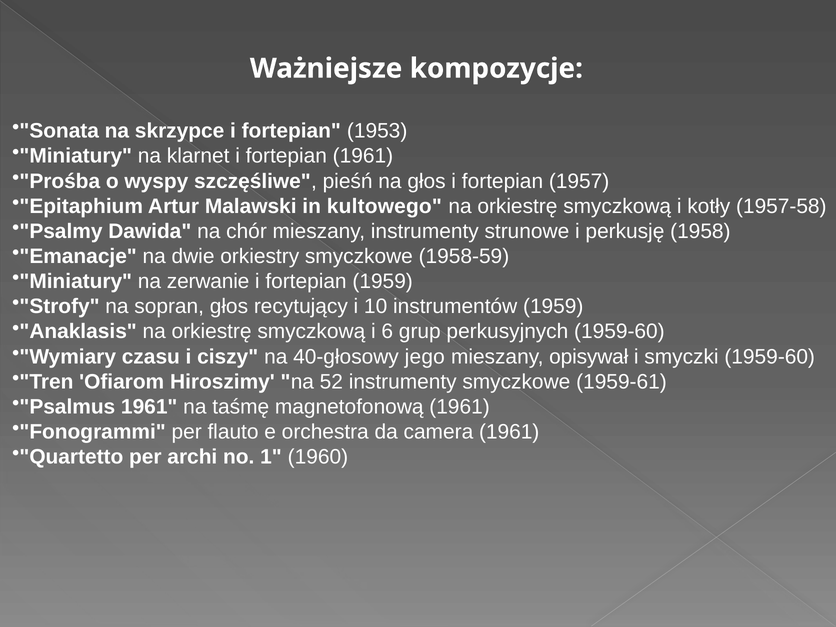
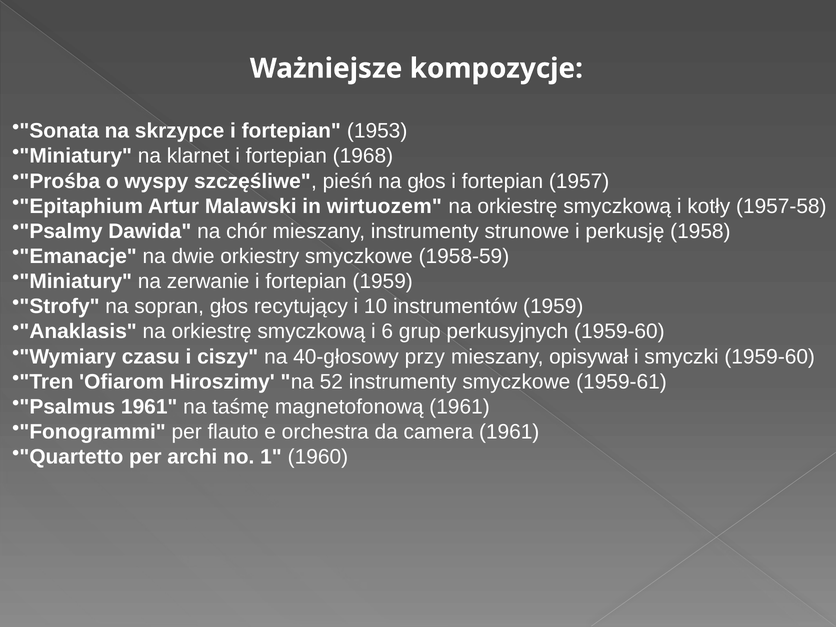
fortepian 1961: 1961 -> 1968
kultowego: kultowego -> wirtuozem
jego: jego -> przy
